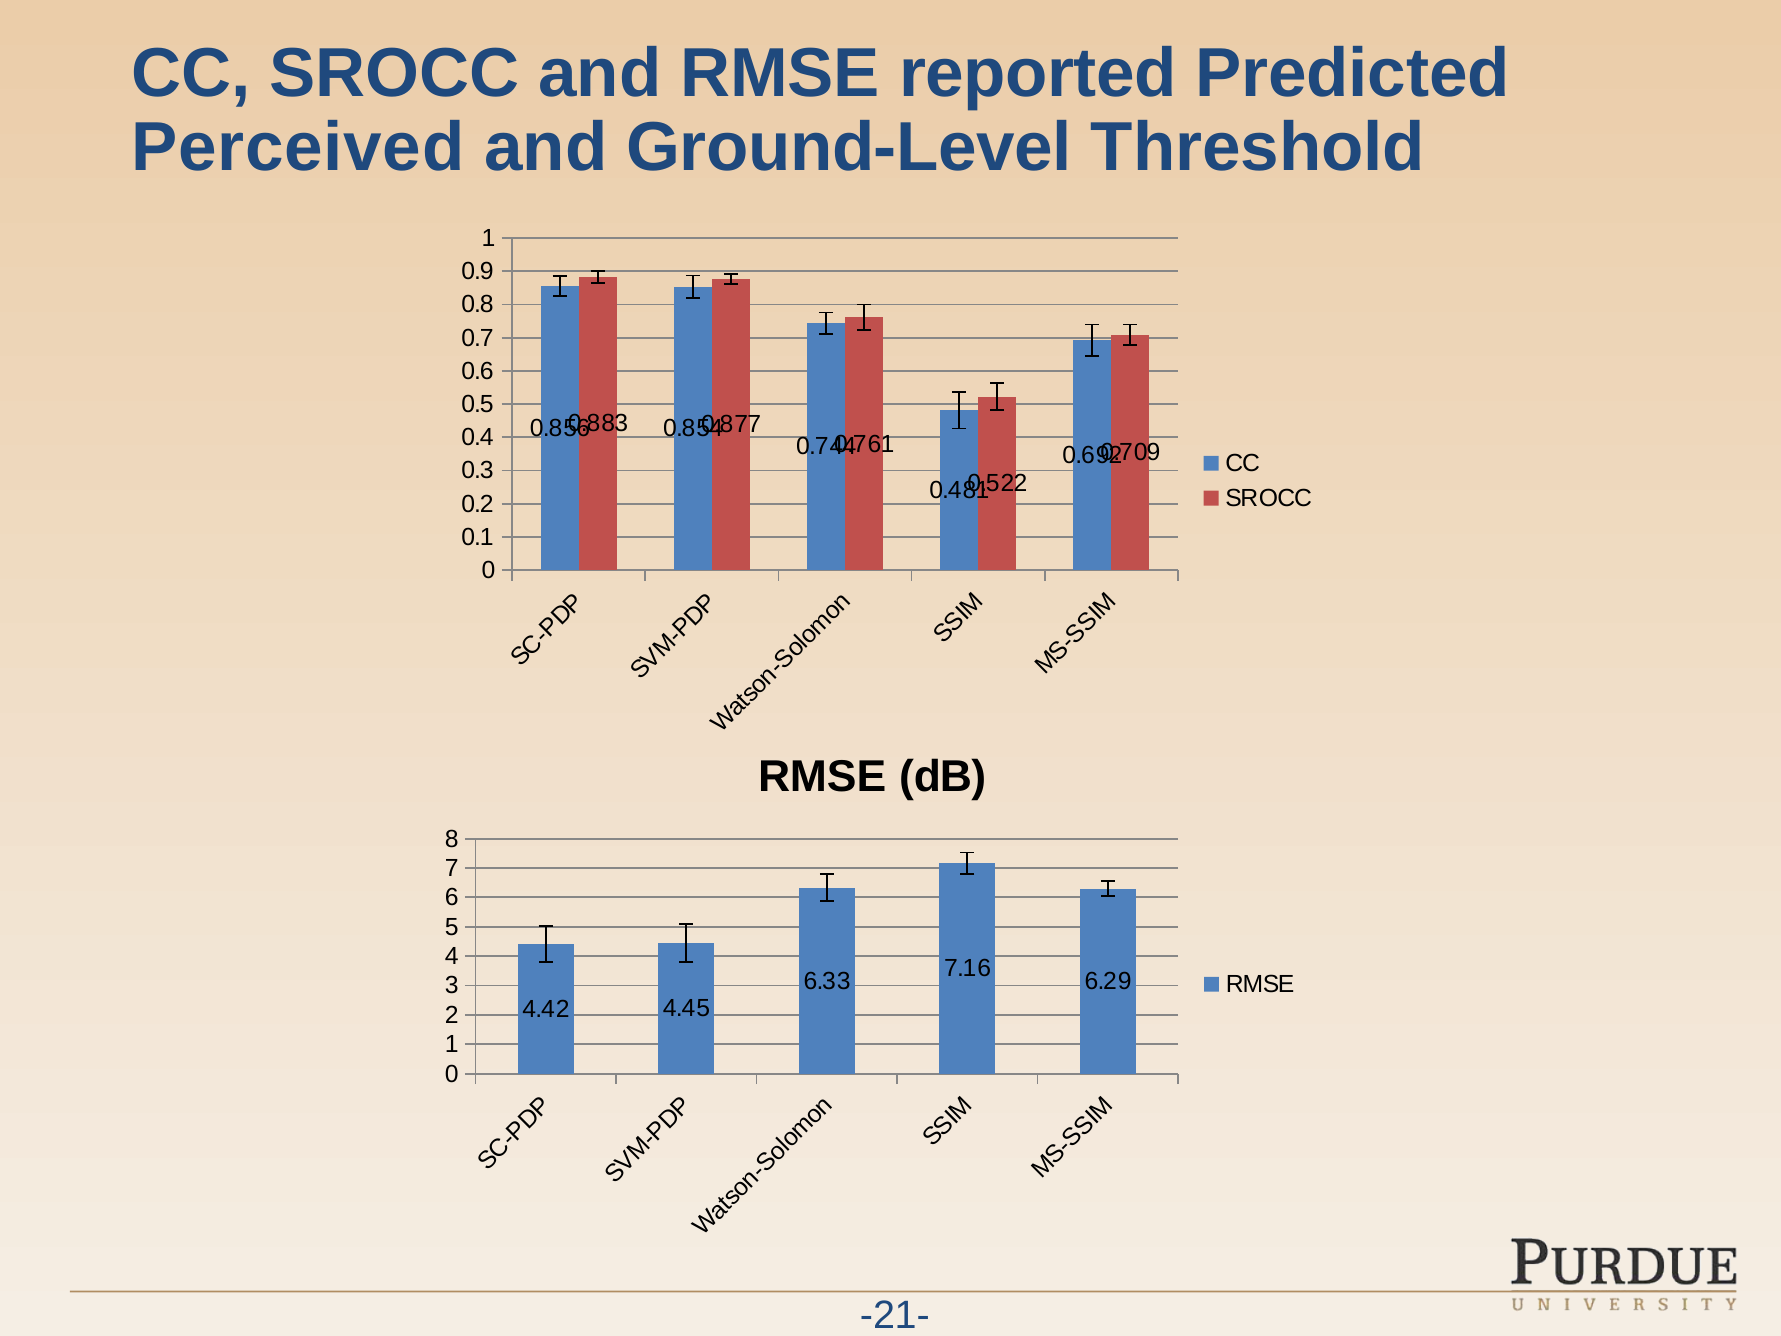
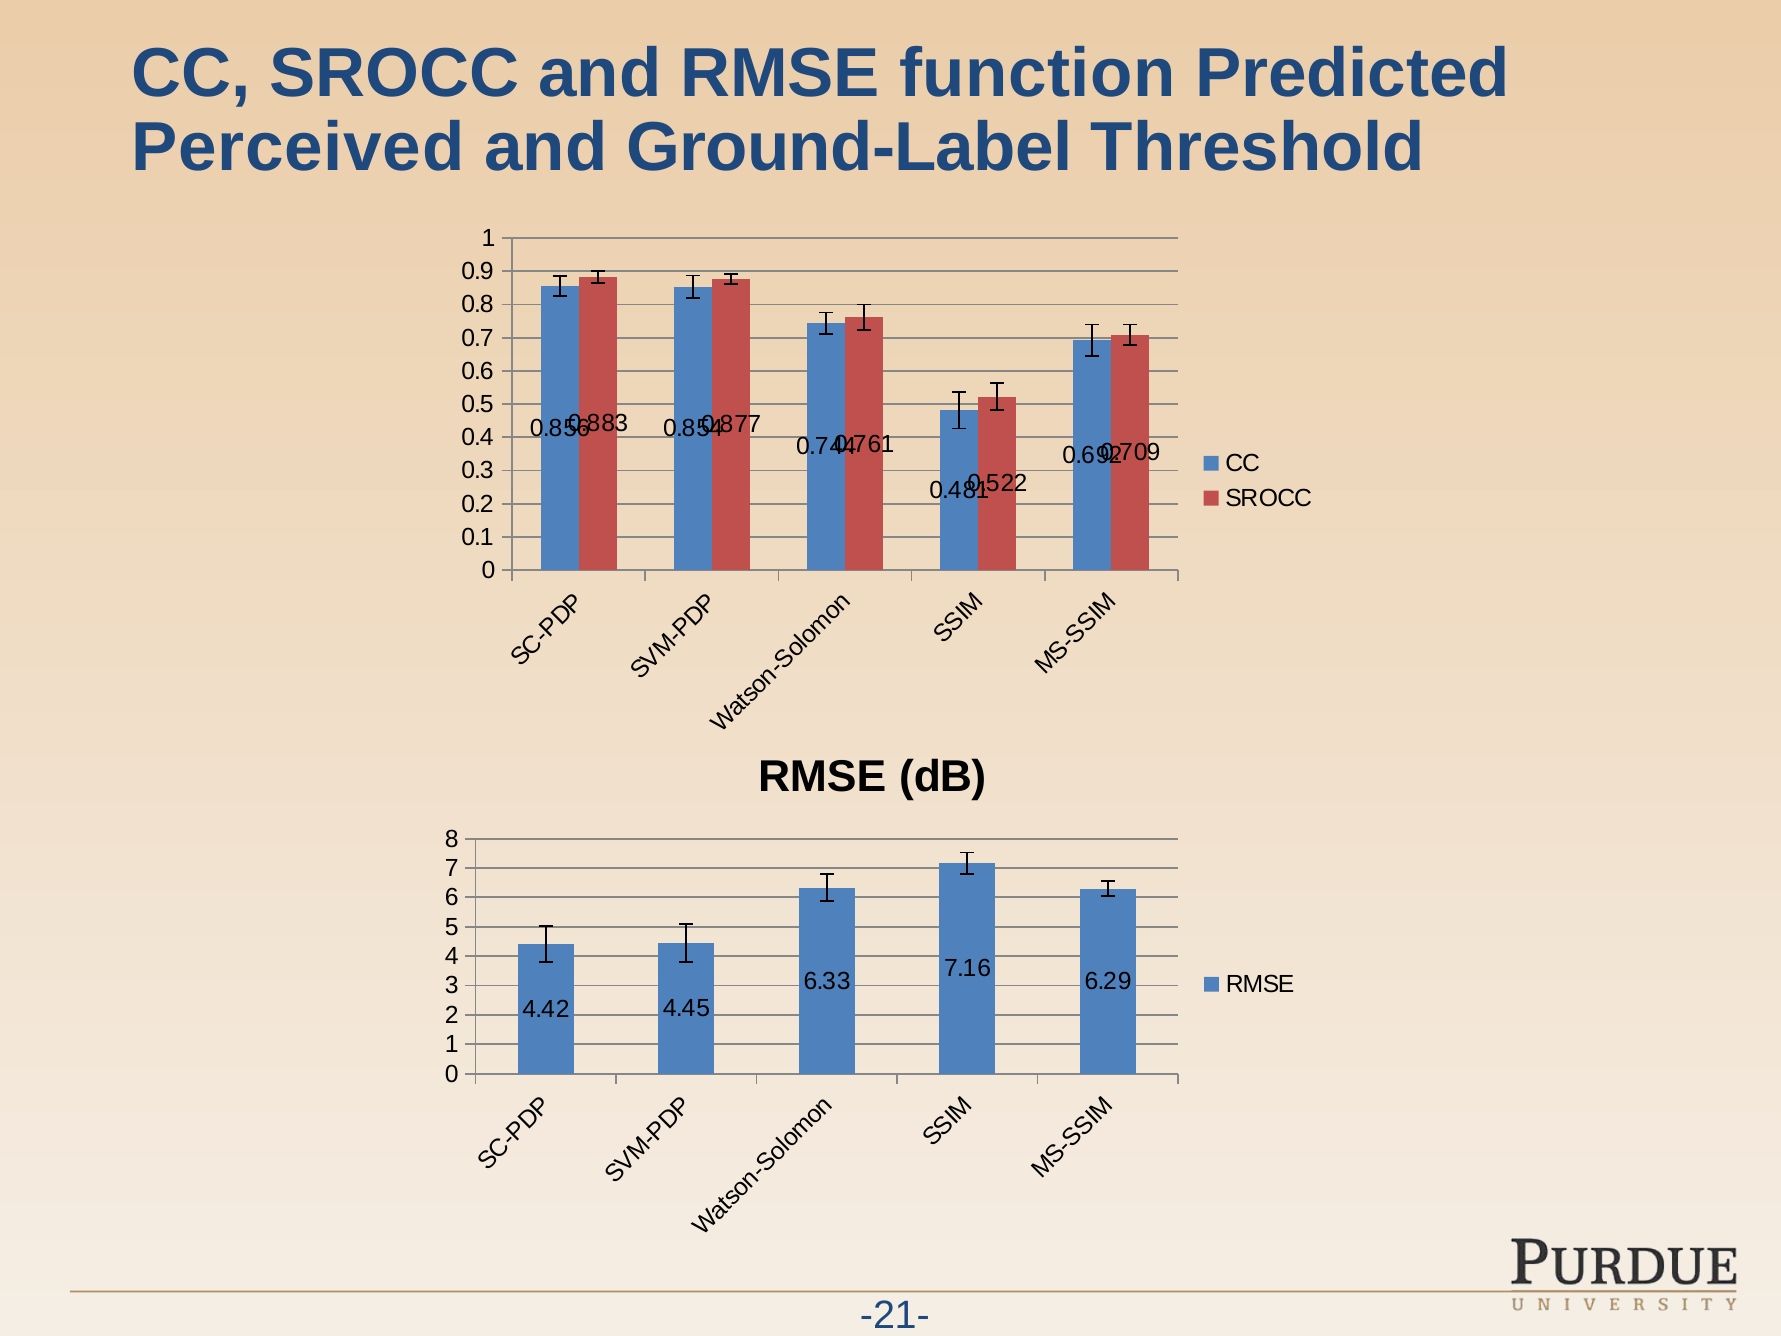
reported: reported -> function
Ground-Level: Ground-Level -> Ground-Label
